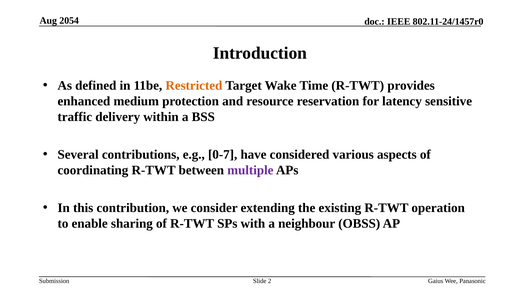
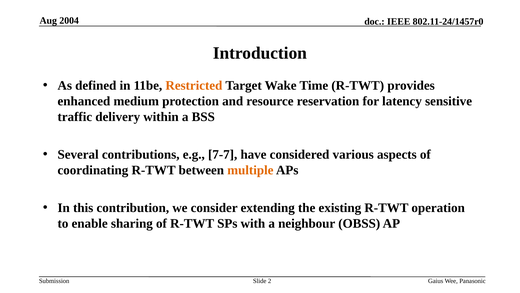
2054: 2054 -> 2004
0-7: 0-7 -> 7-7
multiple colour: purple -> orange
